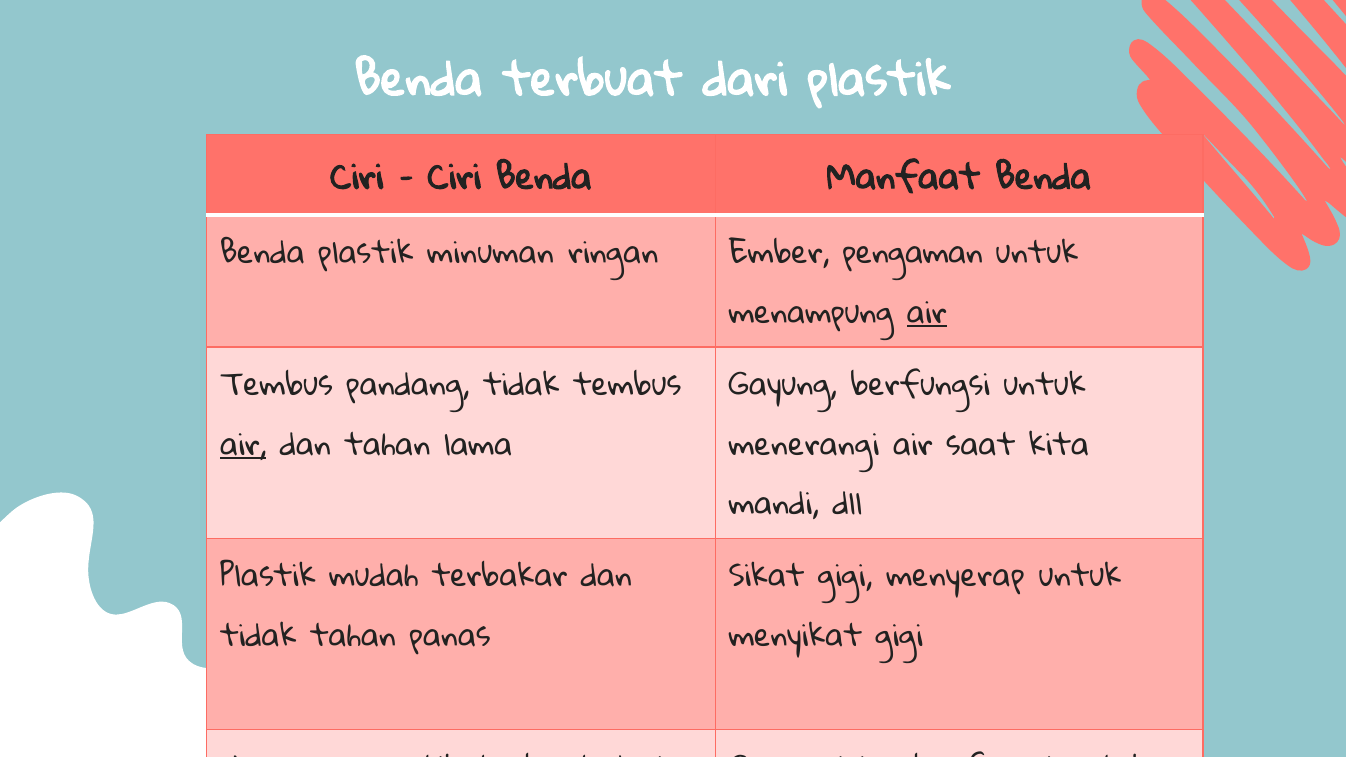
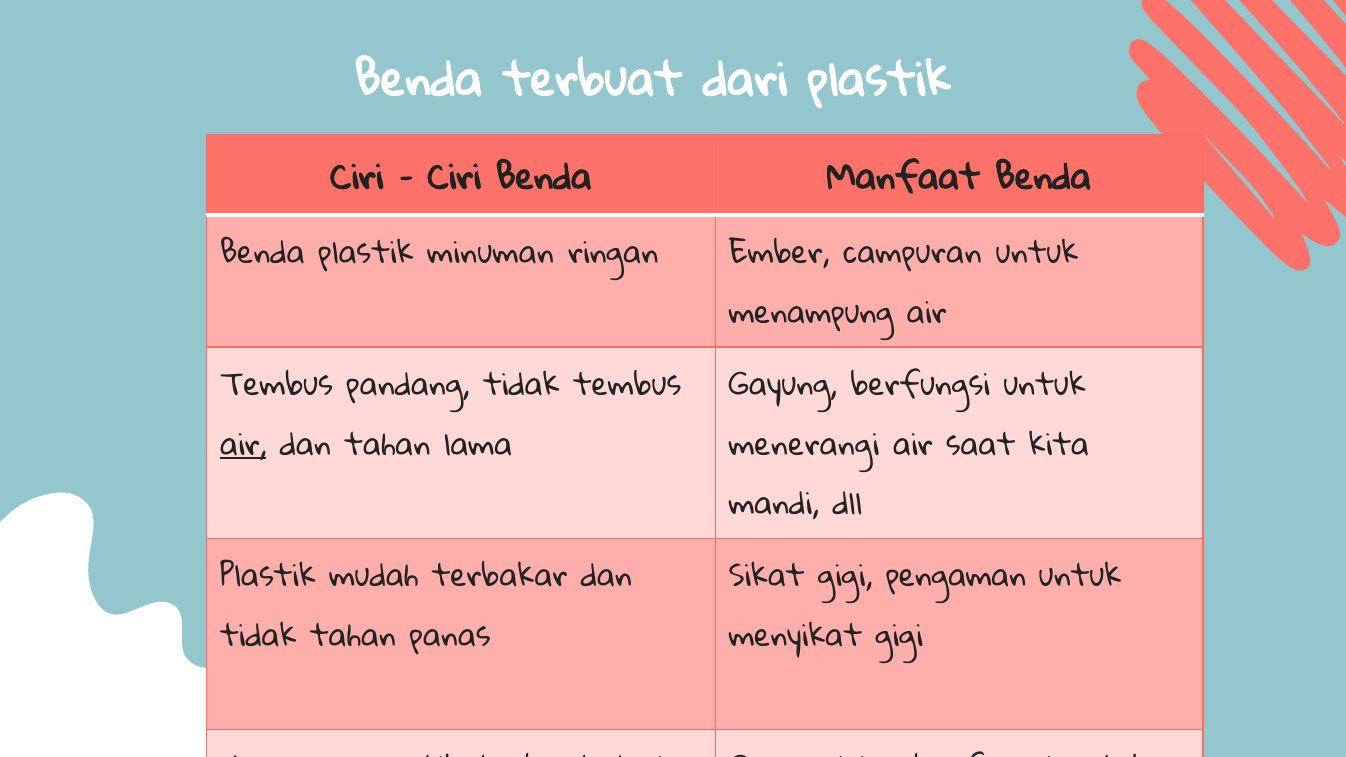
pengaman: pengaman -> campuran
air at (927, 313) underline: present -> none
menyerap: menyerap -> pengaman
